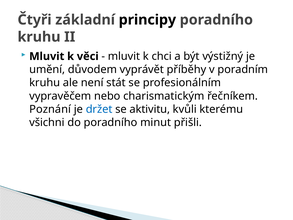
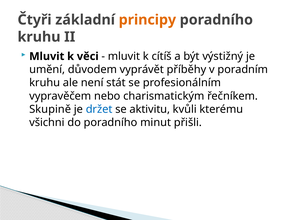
principy colour: black -> orange
chci: chci -> cítíš
Poznání: Poznání -> Skupině
